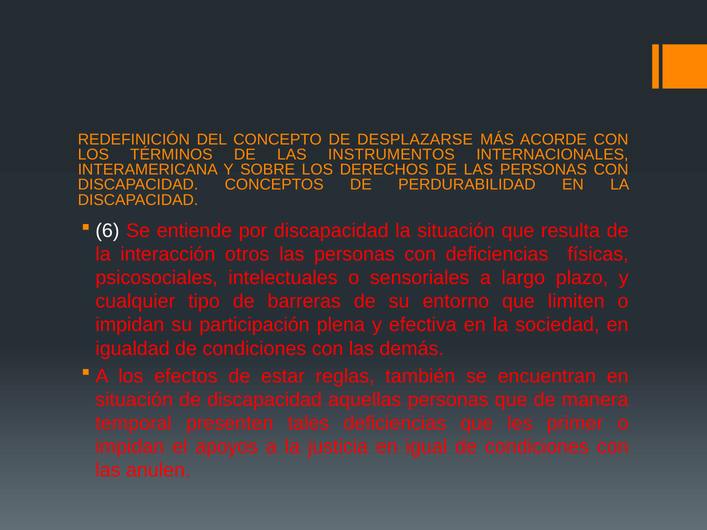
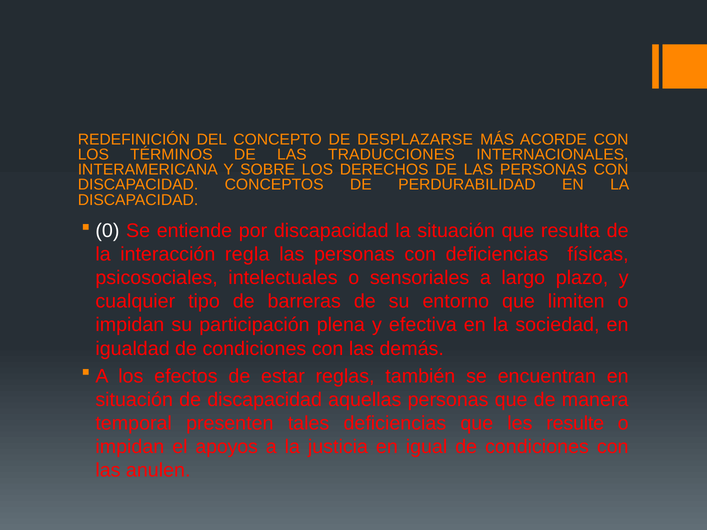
INSTRUMENTOS: INSTRUMENTOS -> TRADUCCIONES
6: 6 -> 0
otros: otros -> regla
primer: primer -> resulte
